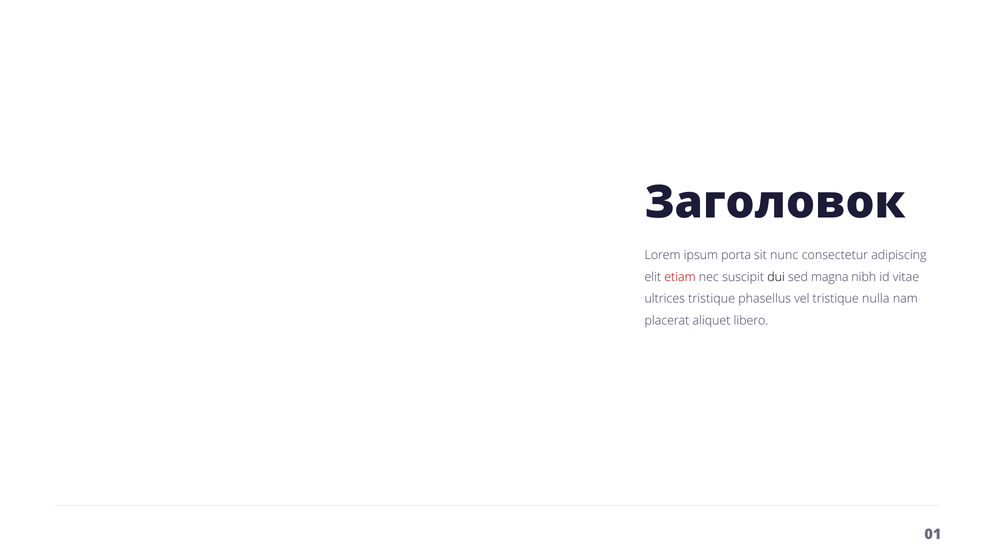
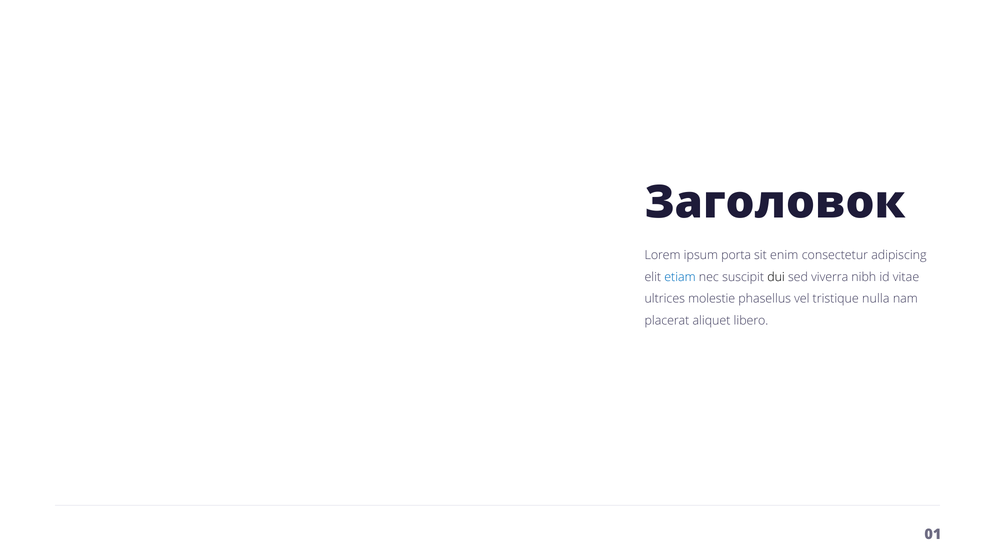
nunc: nunc -> enim
etiam colour: red -> blue
magna: magna -> viverra
ultrices tristique: tristique -> molestie
